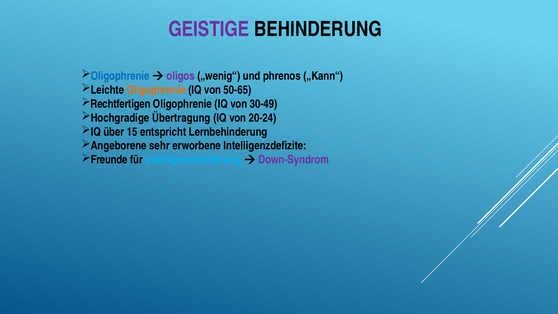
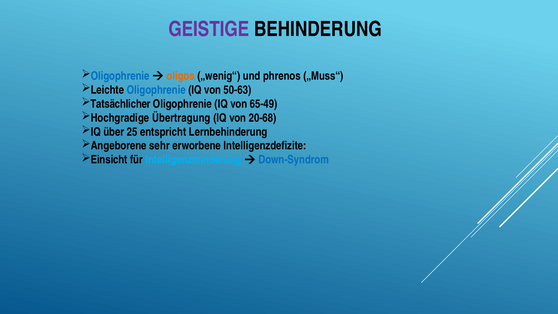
oligos colour: purple -> orange
„Kann“: „Kann“ -> „Muss“
Oligophrenie at (156, 90) colour: orange -> blue
50-65: 50-65 -> 50-63
Rechtfertigen: Rechtfertigen -> Tatsächlicher
30-49: 30-49 -> 65-49
20-24: 20-24 -> 20-68
15: 15 -> 25
Freunde: Freunde -> Einsicht
Down-Syndrom colour: purple -> blue
